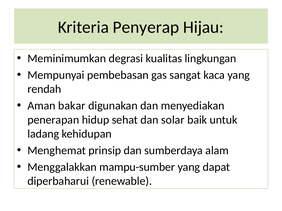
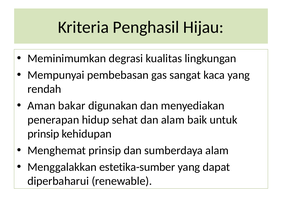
Penyerap: Penyerap -> Penghasil
dan solar: solar -> alam
ladang at (43, 134): ladang -> prinsip
mampu-sumber: mampu-sumber -> estetika-sumber
